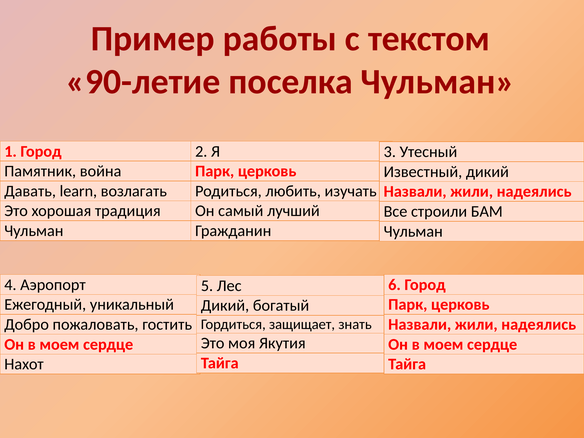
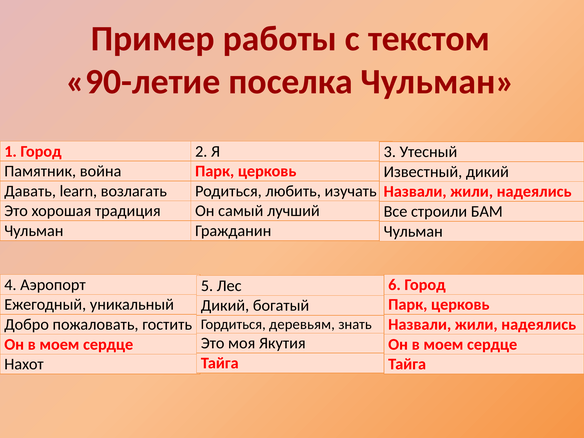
защищает: защищает -> деревьям
